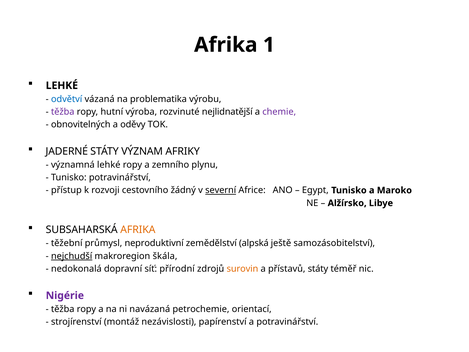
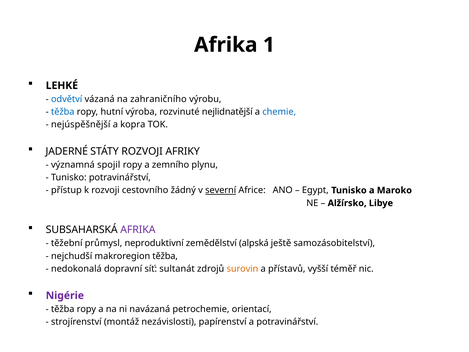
problematika: problematika -> zahraničního
těžba at (63, 112) colour: purple -> blue
chemie colour: purple -> blue
obnovitelných: obnovitelných -> nejúspěšnější
oděvy: oděvy -> kopra
STÁTY VÝZNAM: VÝZNAM -> ROZVOJI
významná lehké: lehké -> spojil
AFRIKA at (138, 230) colour: orange -> purple
nejchudší underline: present -> none
makroregion škála: škála -> těžba
přírodní: přírodní -> sultanát
přístavů státy: státy -> vyšší
